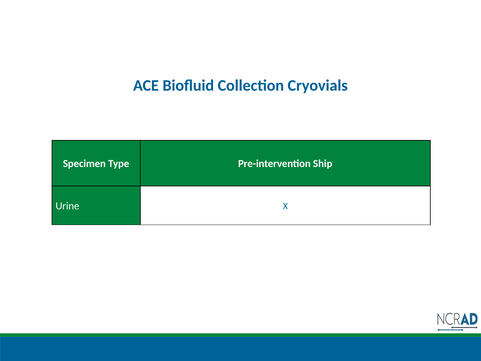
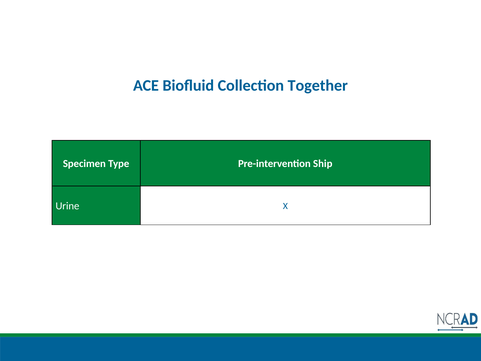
Cryovials: Cryovials -> Together
